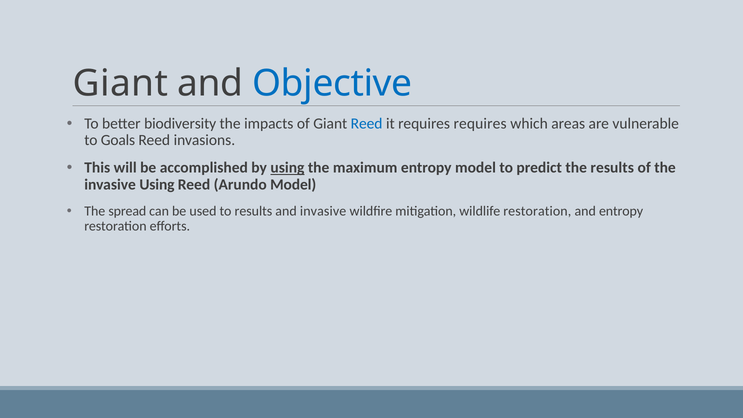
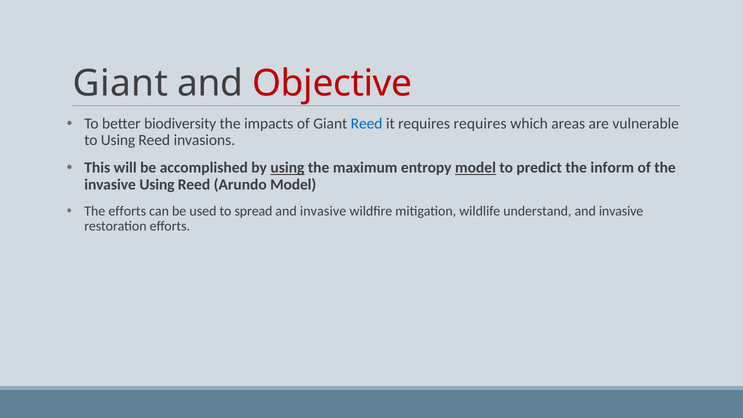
Objective colour: blue -> red
to Goals: Goals -> Using
model at (475, 168) underline: none -> present
the results: results -> inform
The spread: spread -> efforts
to results: results -> spread
wildlife restoration: restoration -> understand
entropy at (621, 211): entropy -> invasive
